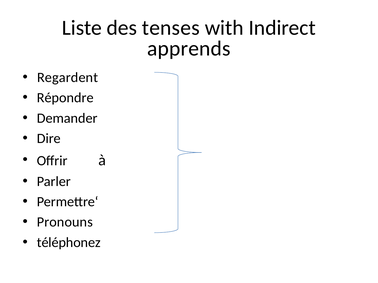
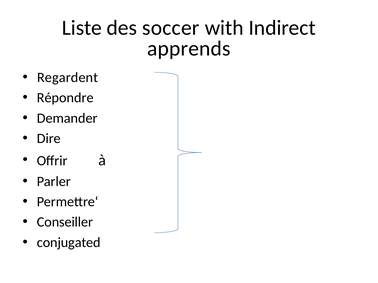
tenses: tenses -> soccer
Pronouns: Pronouns -> Conseiller
téléphonez: téléphonez -> conjugated
